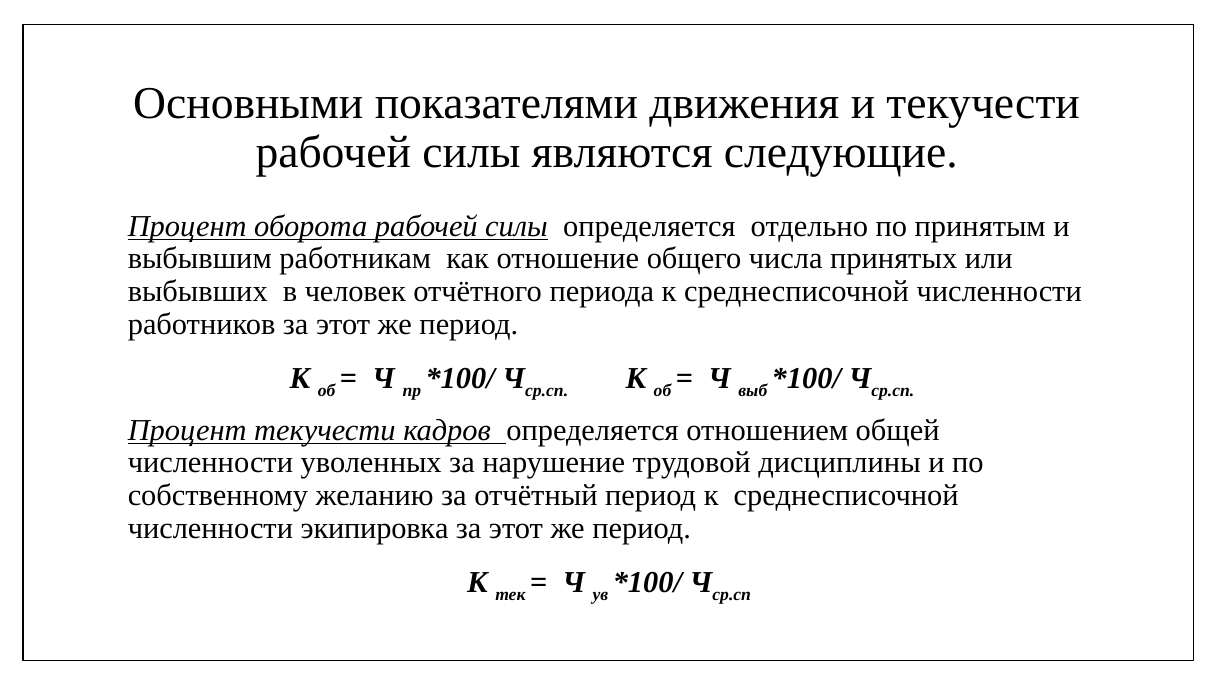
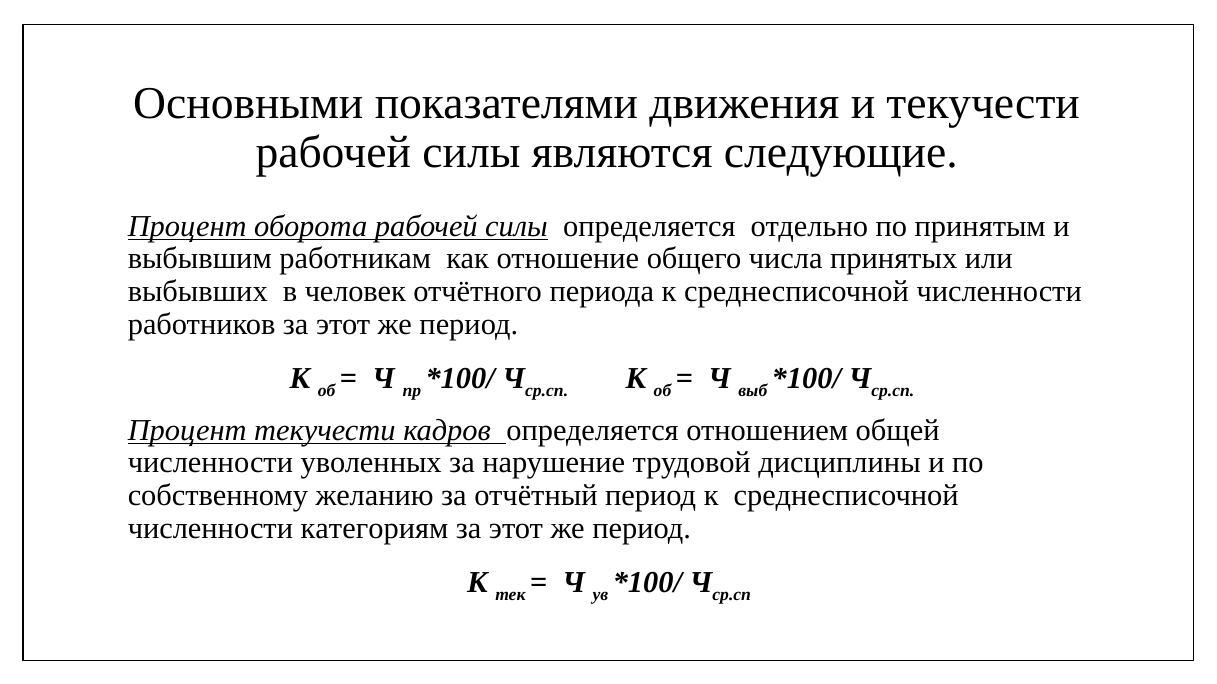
экипировка: экипировка -> категориям
